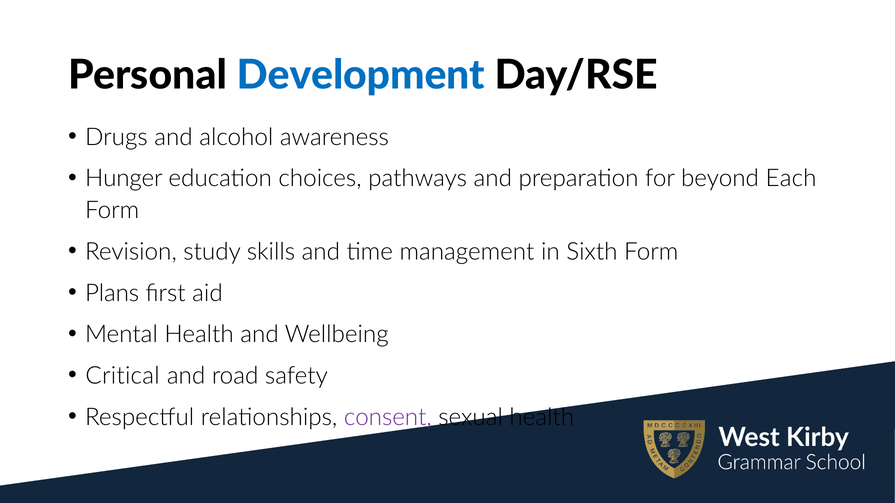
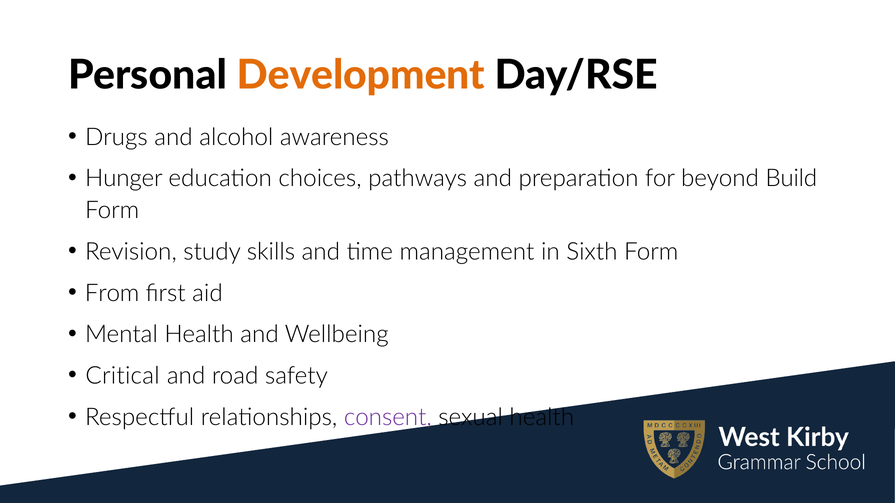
Development colour: blue -> orange
Each: Each -> Build
Plans: Plans -> From
